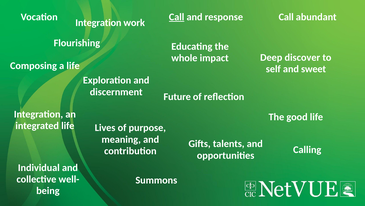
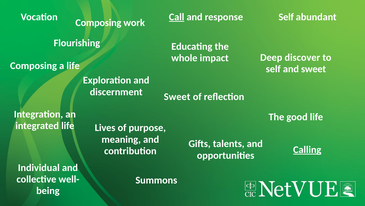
Call at (286, 17): Call -> Self
Integration at (98, 23): Integration -> Composing
Future at (177, 96): Future -> Sweet
Calling underline: none -> present
